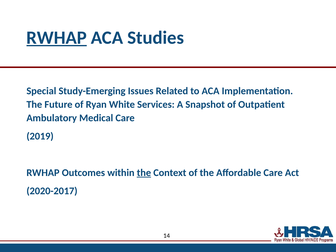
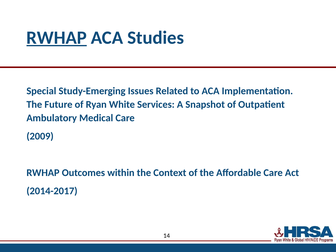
2019: 2019 -> 2009
the at (144, 173) underline: present -> none
2020-2017: 2020-2017 -> 2014-2017
